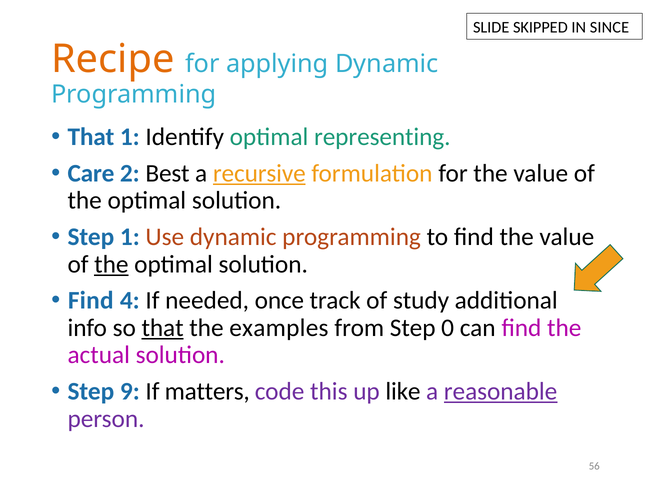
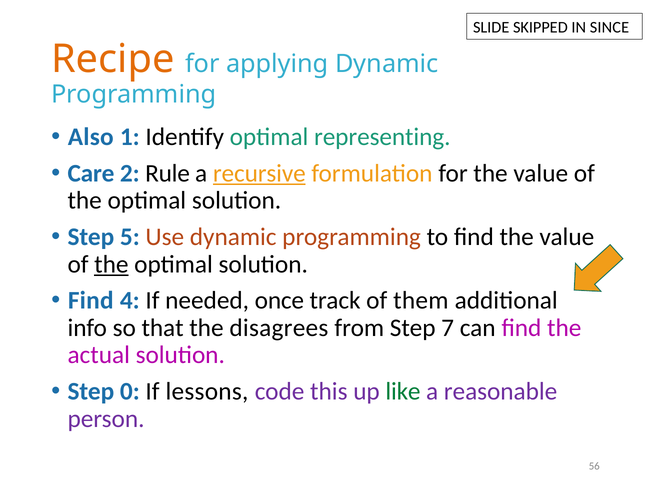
That at (91, 137): That -> Also
Best: Best -> Rule
Step 1: 1 -> 5
study: study -> them
that at (163, 328) underline: present -> none
examples: examples -> disagrees
0: 0 -> 7
9: 9 -> 0
matters: matters -> lessons
like colour: black -> green
reasonable underline: present -> none
